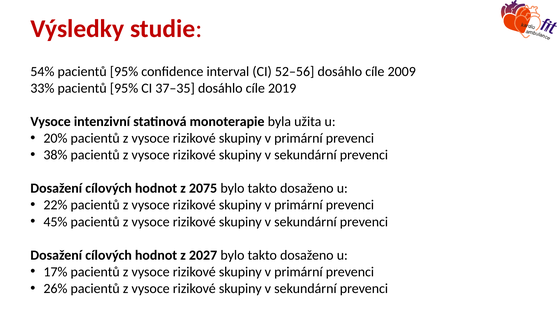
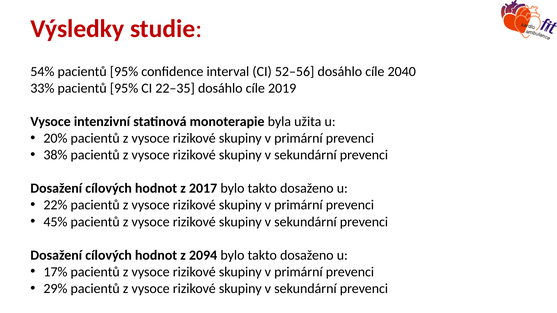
2009: 2009 -> 2040
37–35: 37–35 -> 22–35
2075: 2075 -> 2017
2027: 2027 -> 2094
26%: 26% -> 29%
